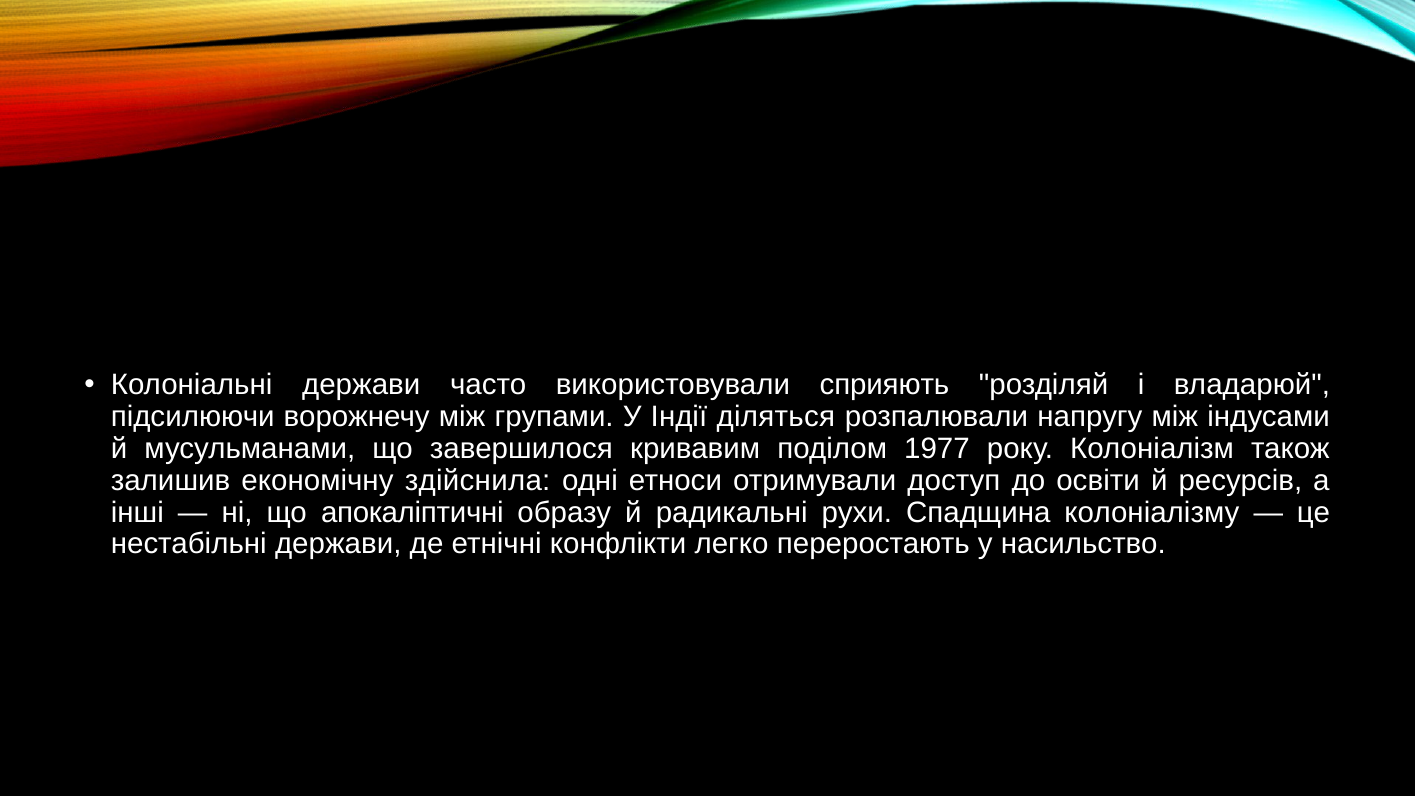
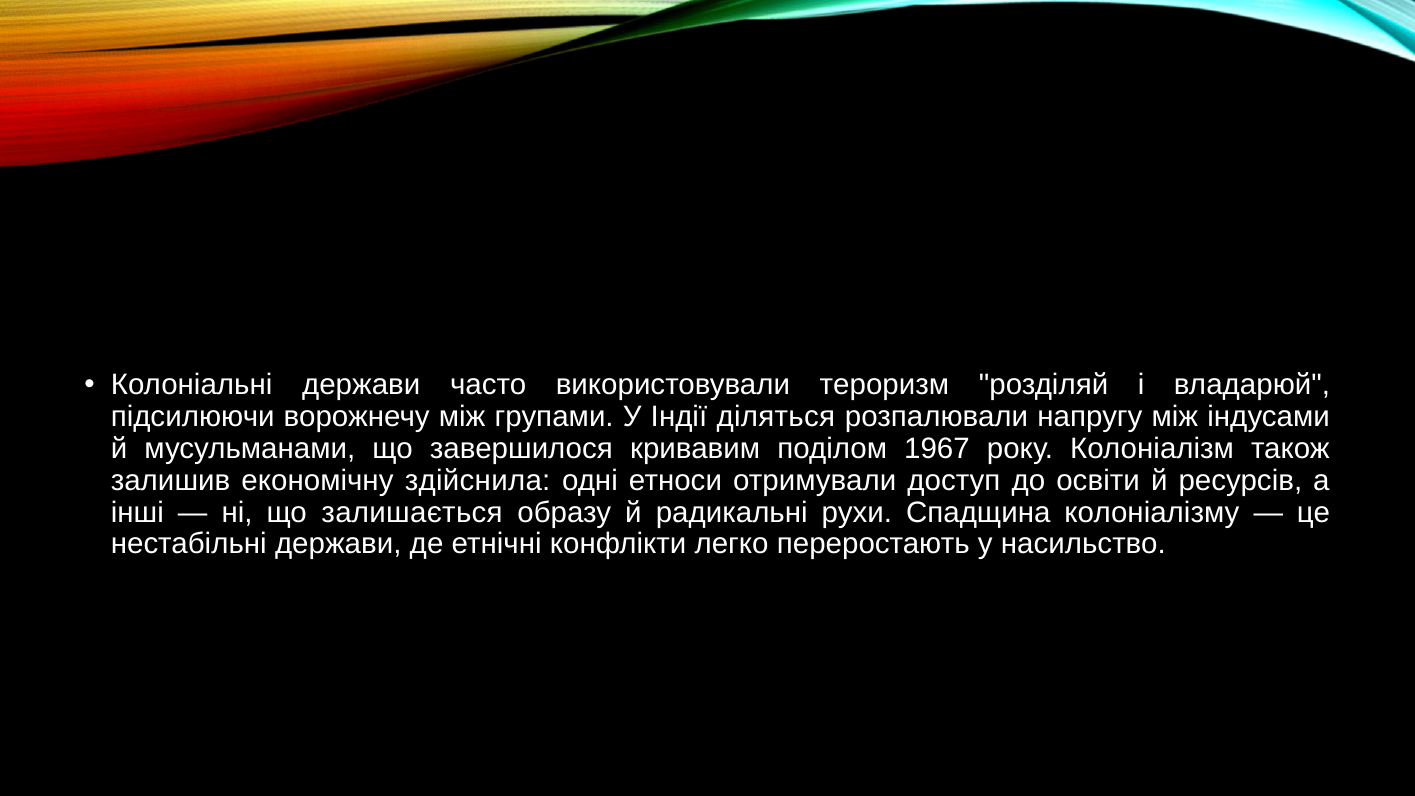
сприяють: сприяють -> тероризм
1977: 1977 -> 1967
апокаліптичні: апокаліптичні -> залишається
